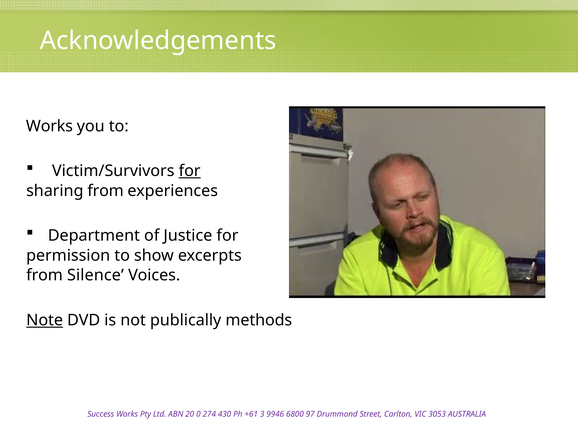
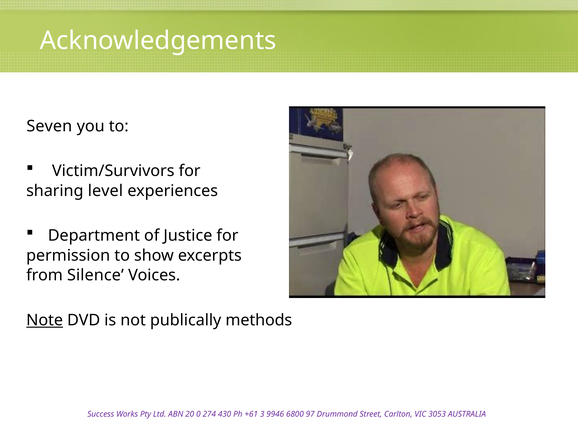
Works at (49, 126): Works -> Seven
for at (190, 171) underline: present -> none
sharing from: from -> level
